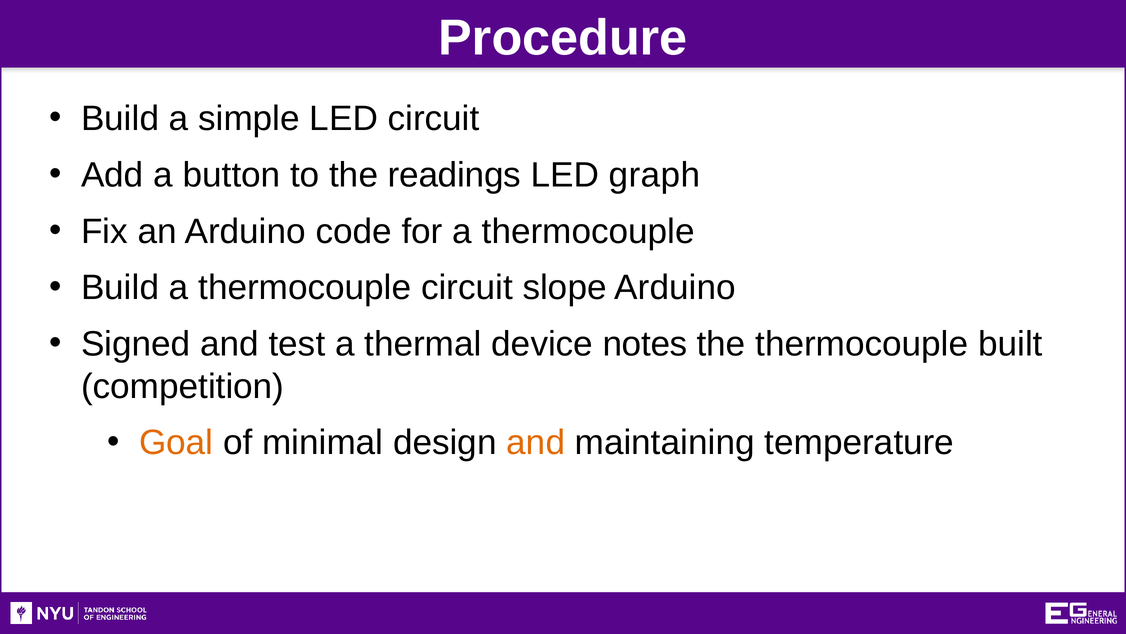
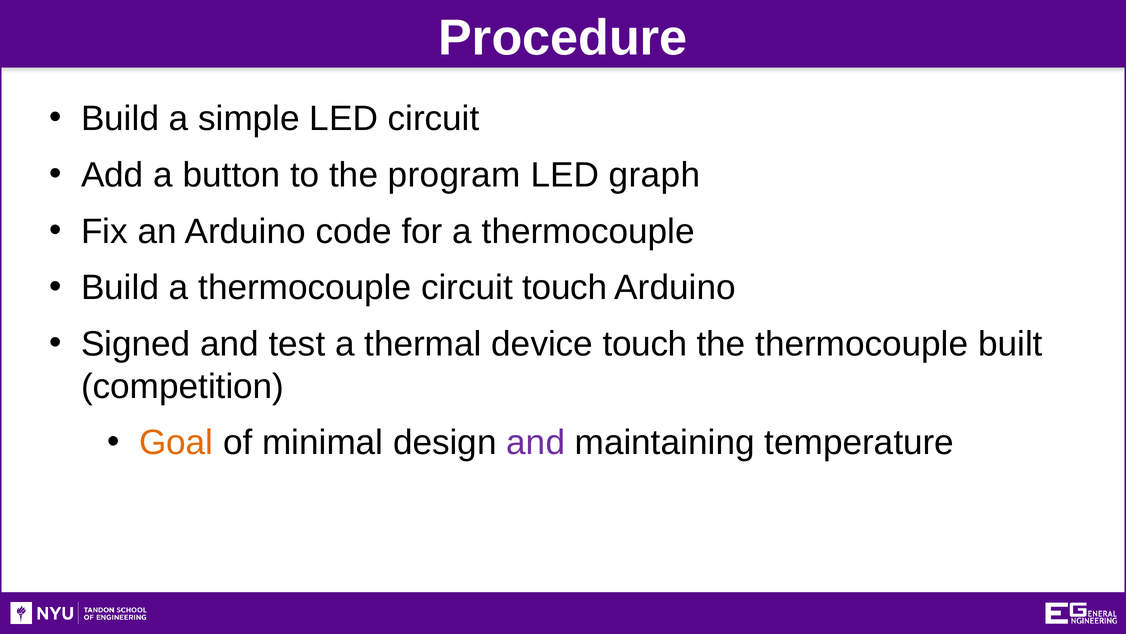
readings: readings -> program
circuit slope: slope -> touch
device notes: notes -> touch
and at (536, 442) colour: orange -> purple
